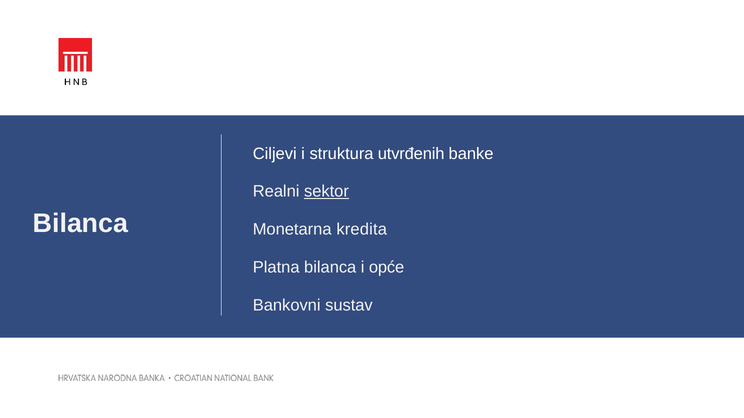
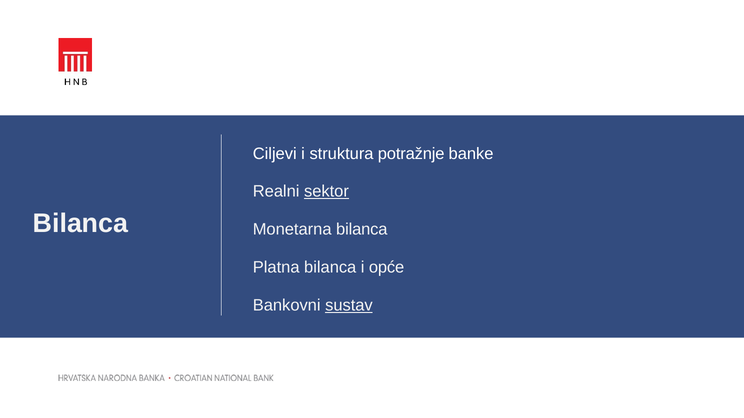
utvrđenih: utvrđenih -> potražnje
Monetarna kredita: kredita -> bilanca
sustav underline: none -> present
